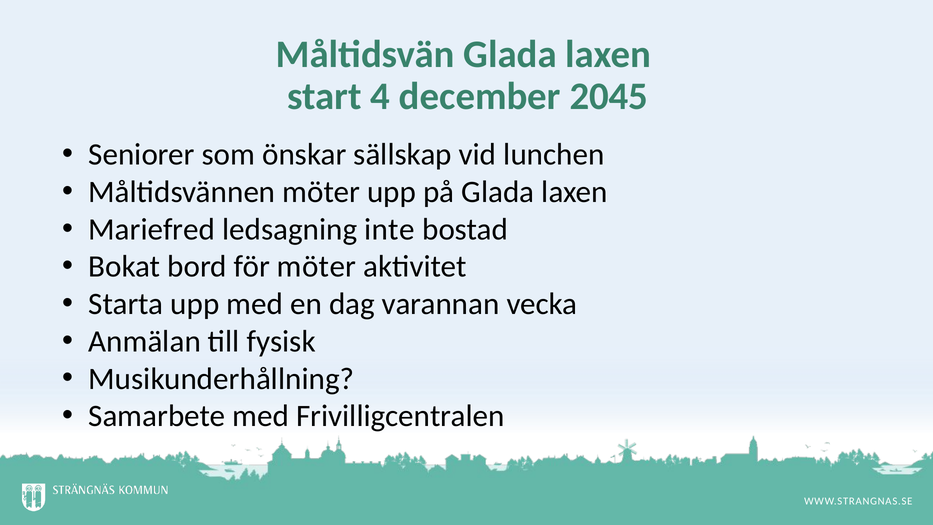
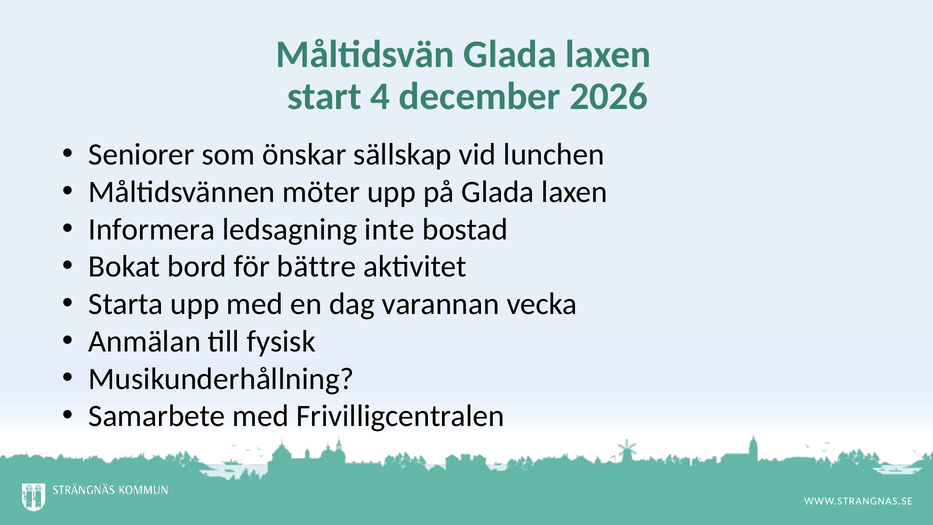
2045: 2045 -> 2026
Mariefred: Mariefred -> Informera
för möter: möter -> bättre
